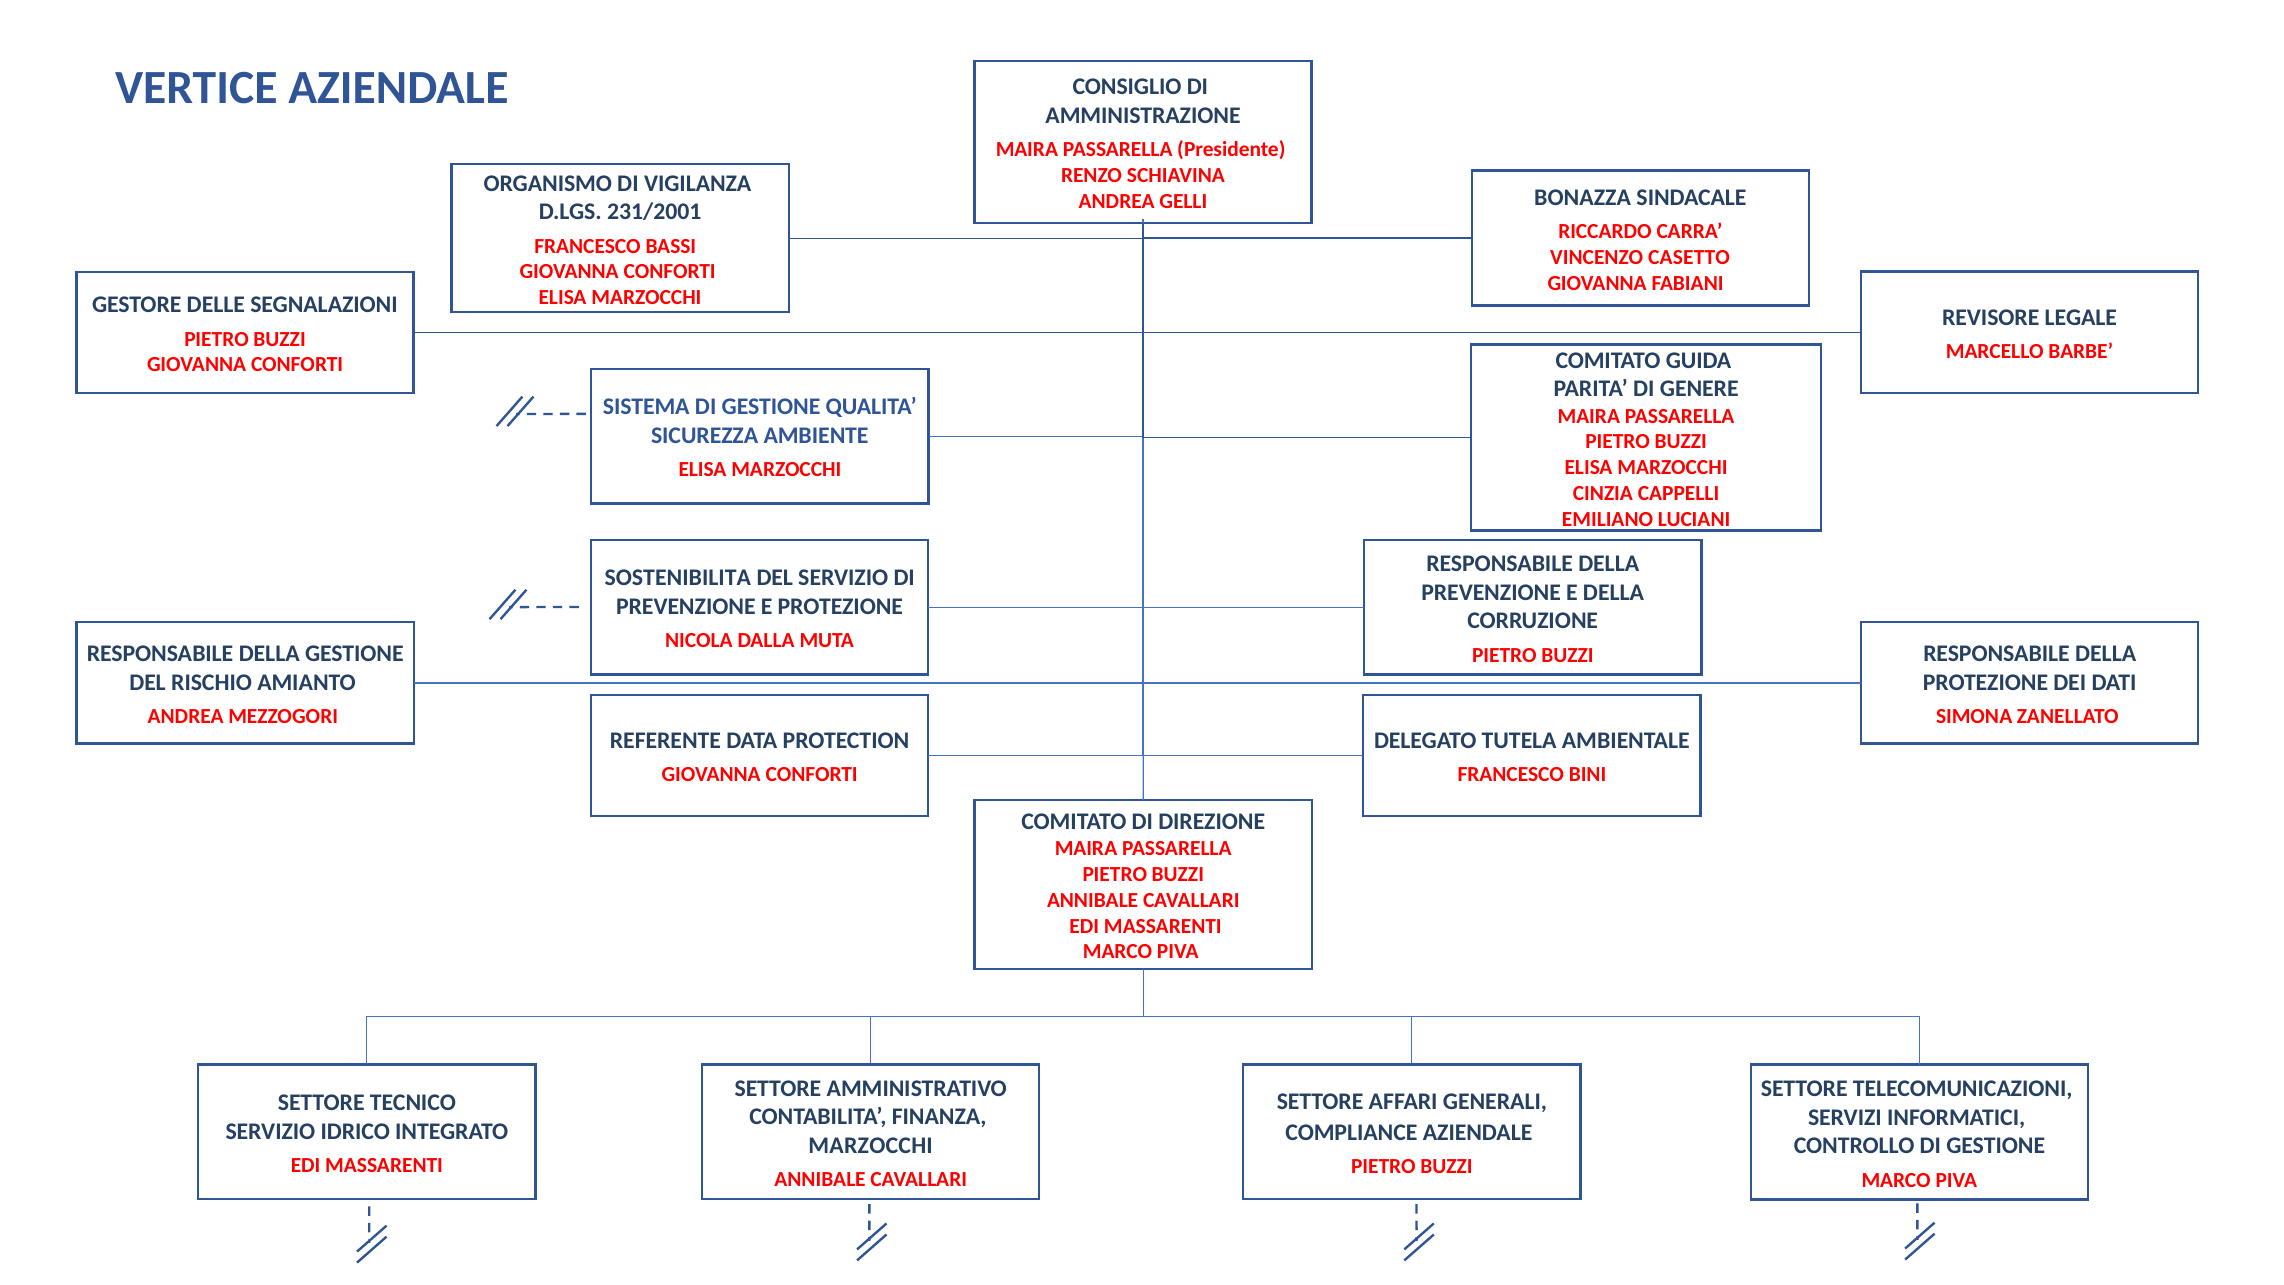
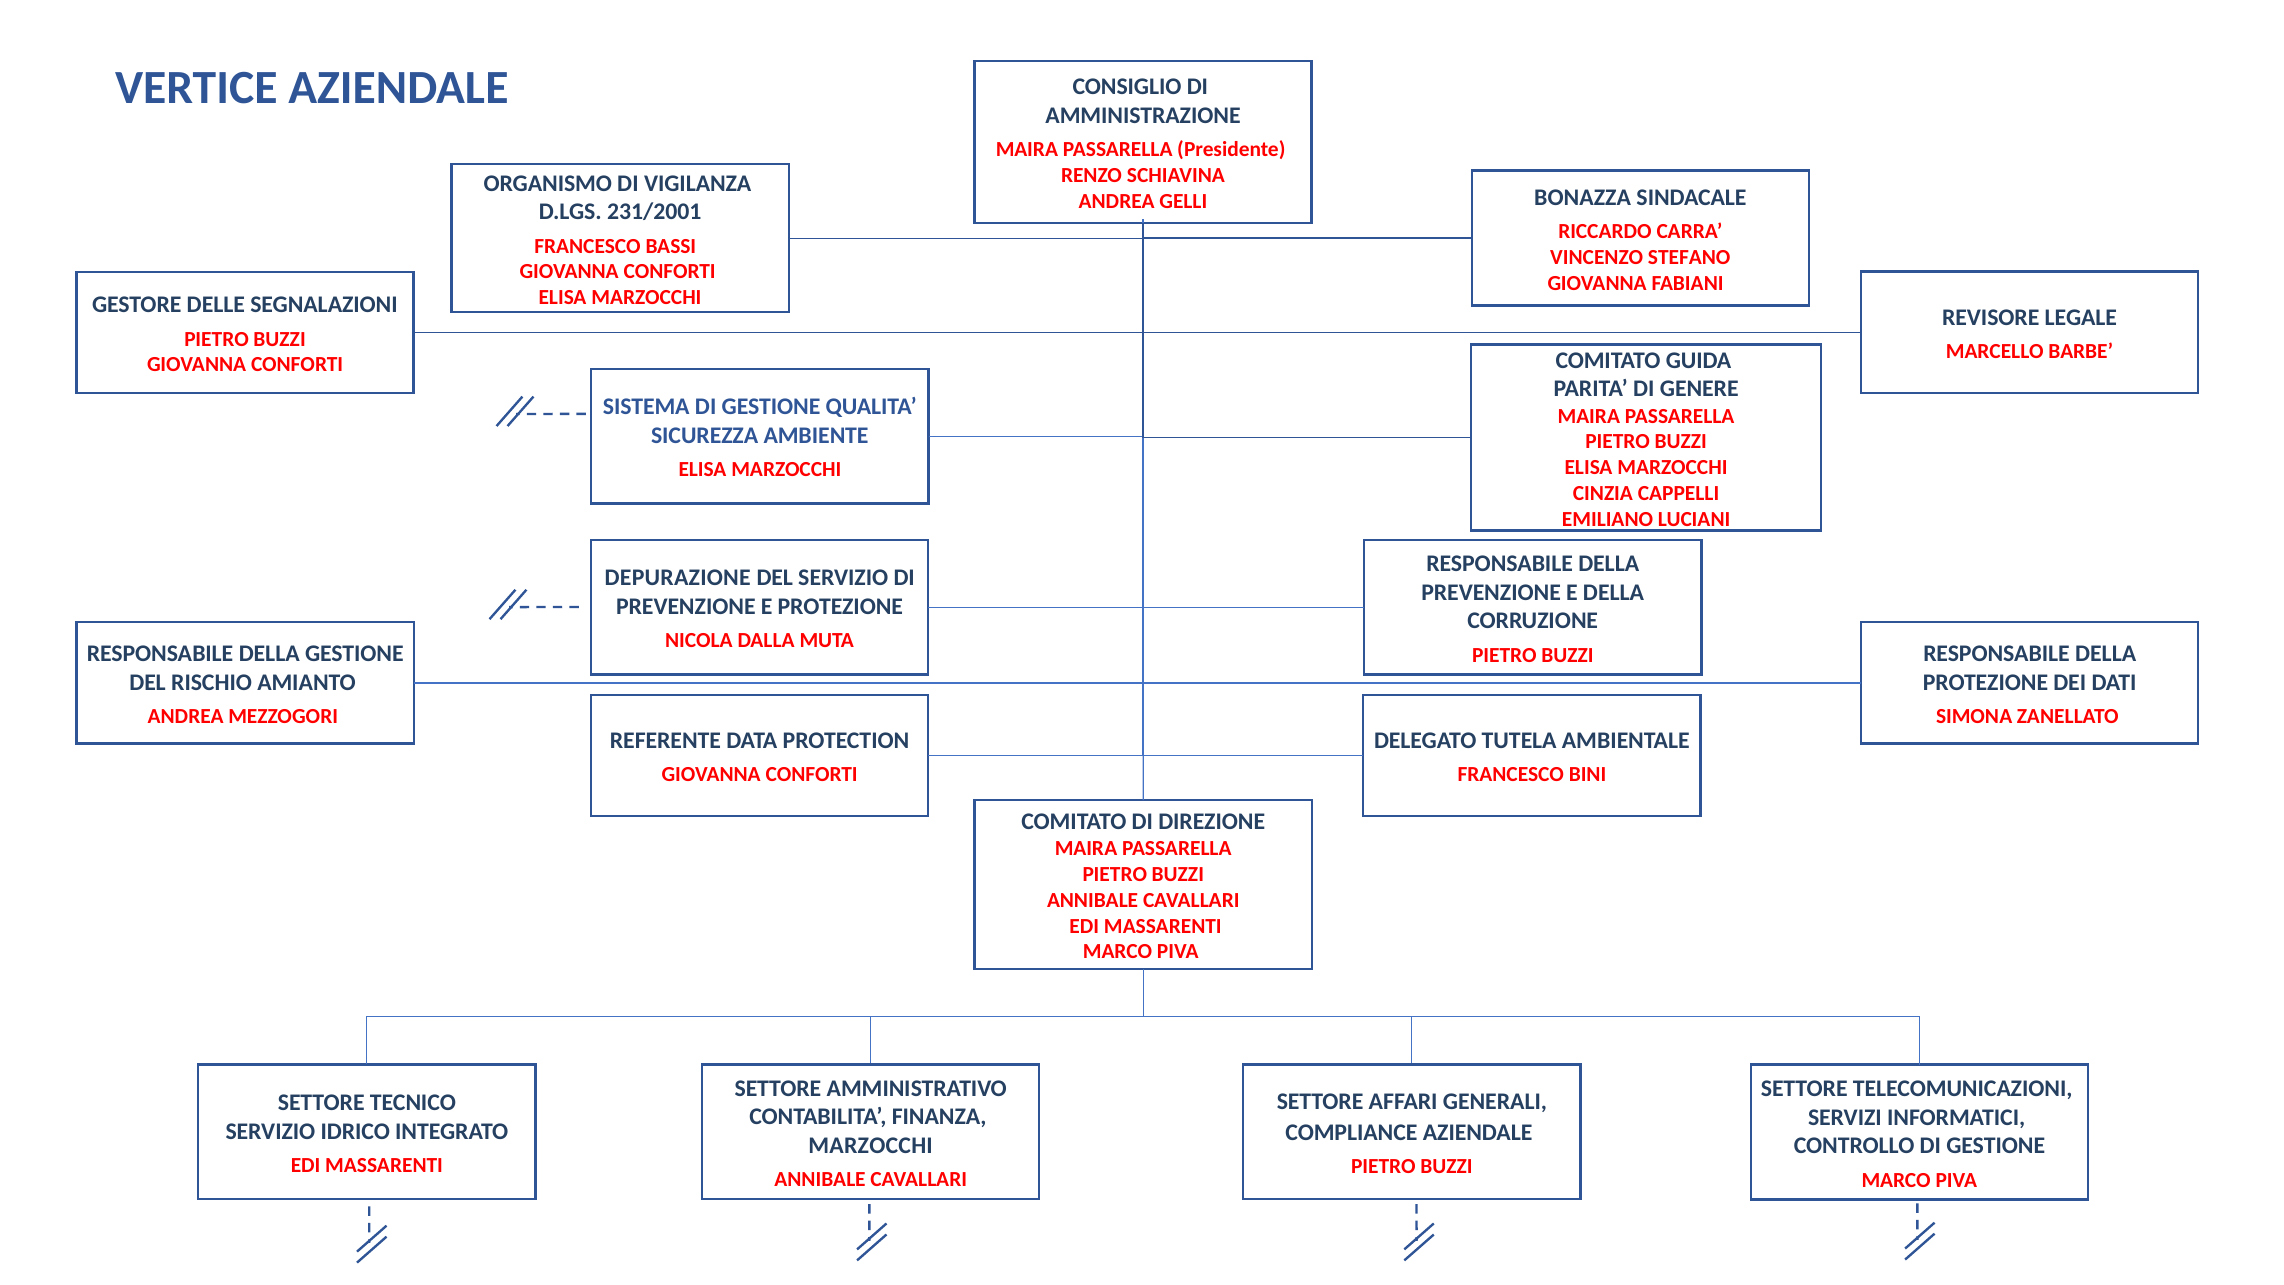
CASETTO: CASETTO -> STEFANO
SOSTENIBILITA: SOSTENIBILITA -> DEPURAZIONE
